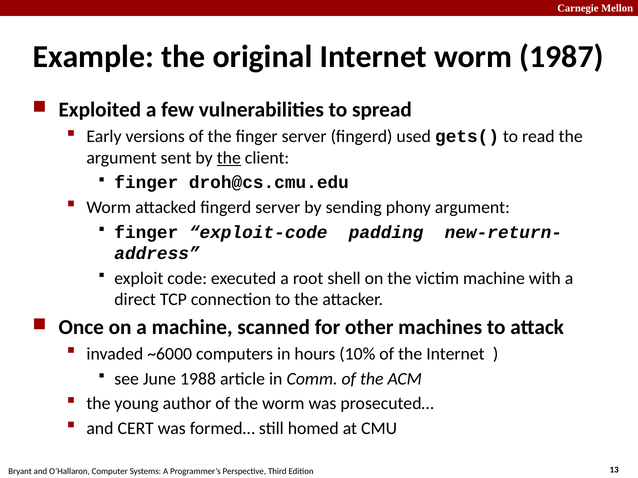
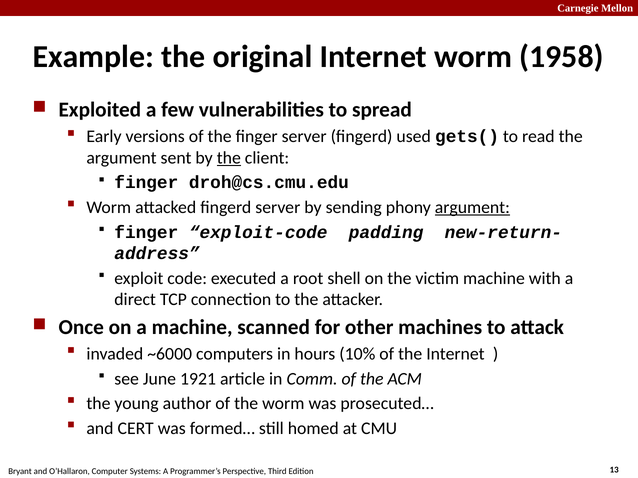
1987: 1987 -> 1958
argument at (472, 208) underline: none -> present
1988: 1988 -> 1921
